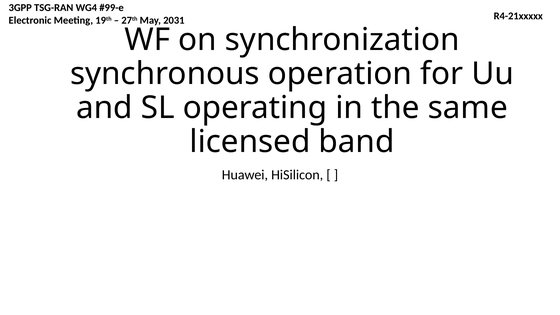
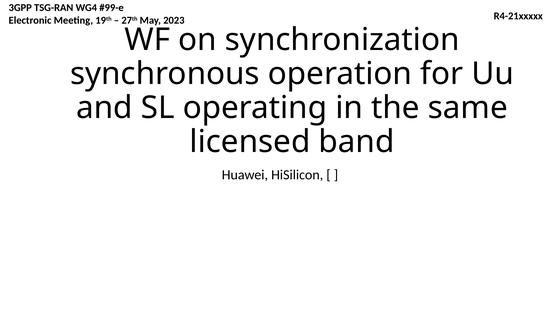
2031: 2031 -> 2023
